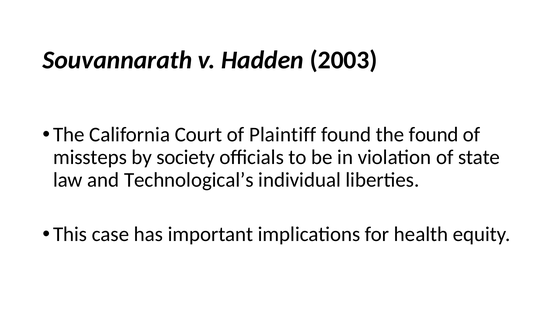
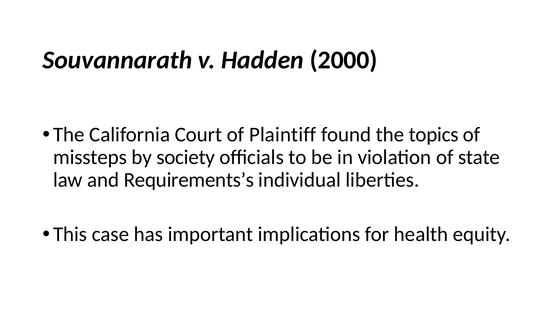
2003: 2003 -> 2000
the found: found -> topics
Technological’s: Technological’s -> Requirements’s
